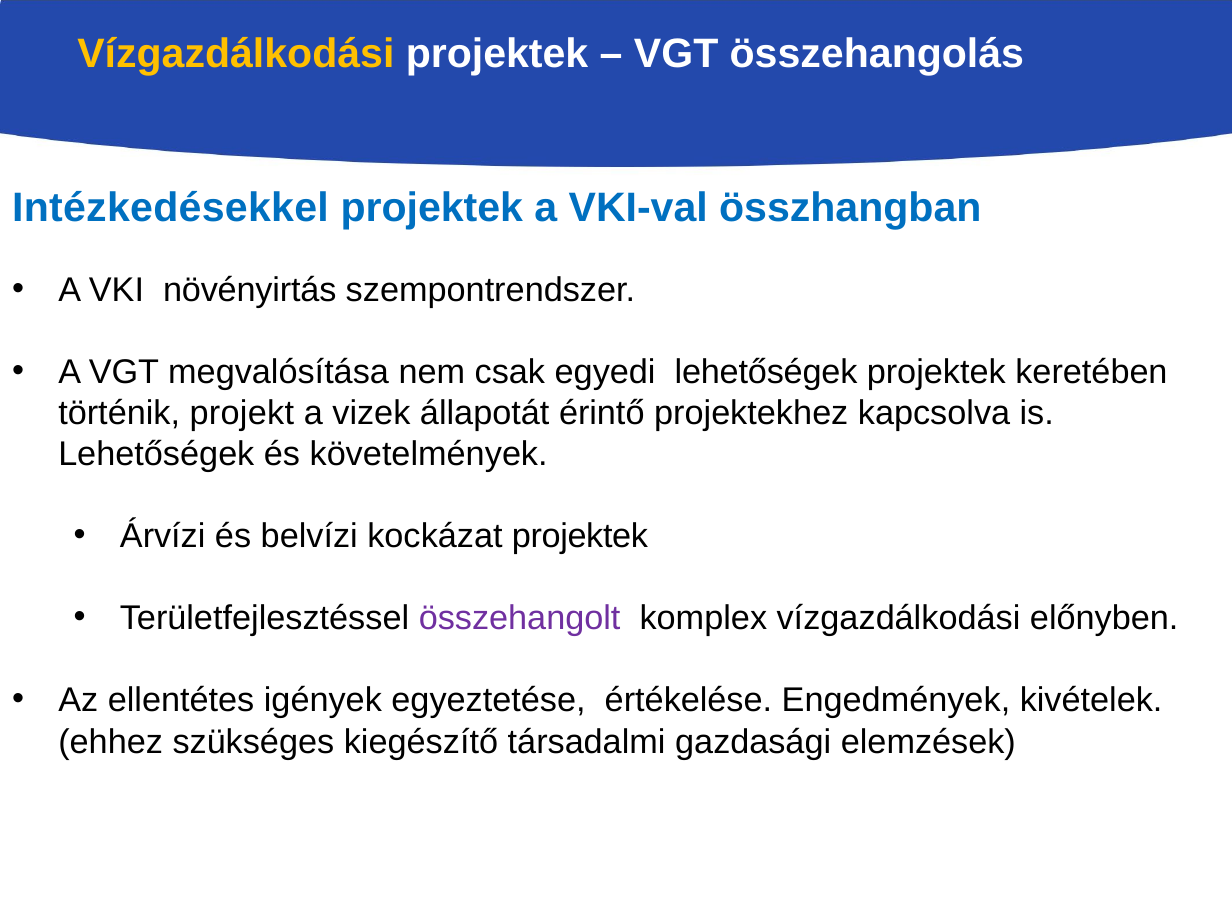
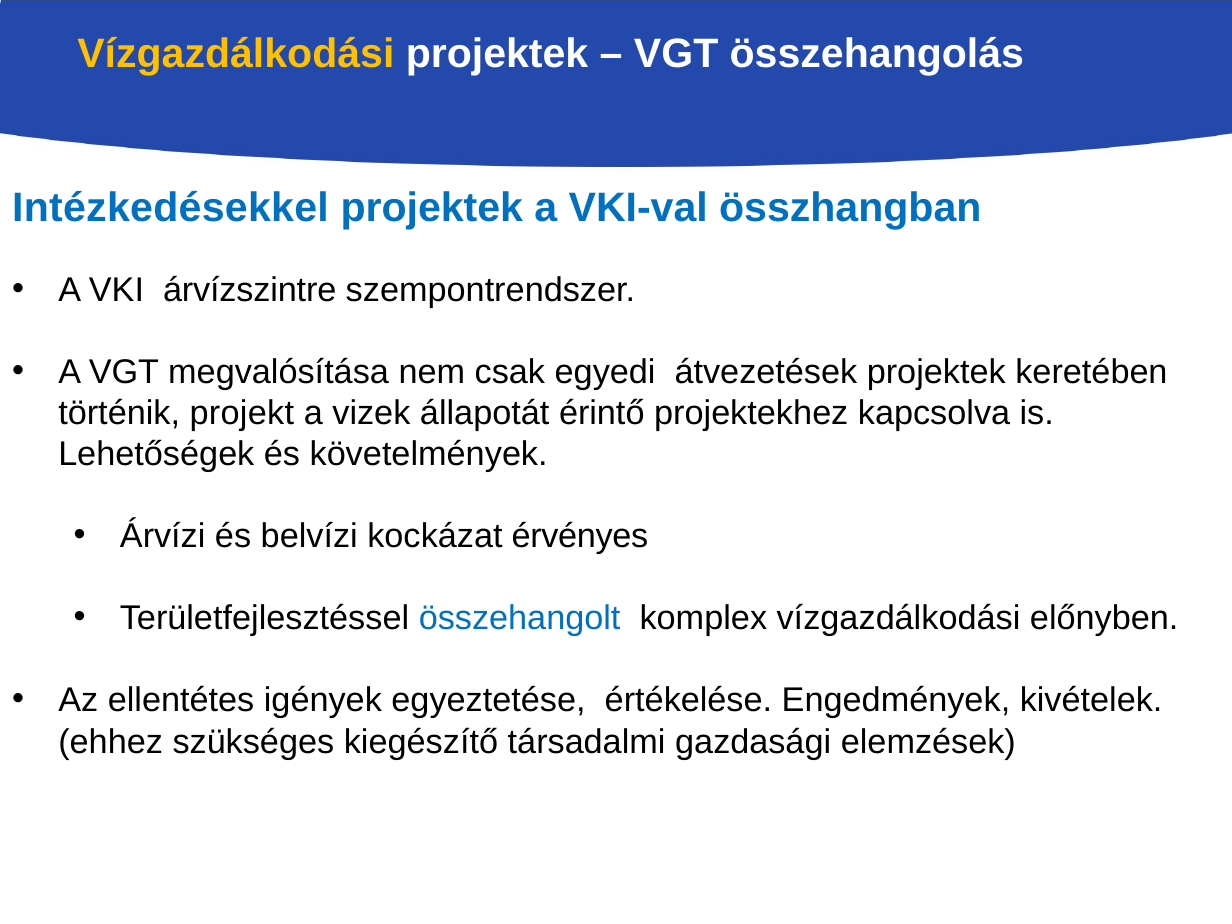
növényirtás: növényirtás -> árvízszintre
egyedi lehetőségek: lehetőségek -> átvezetések
kockázat projektek: projektek -> érvényes
összehangolt colour: purple -> blue
